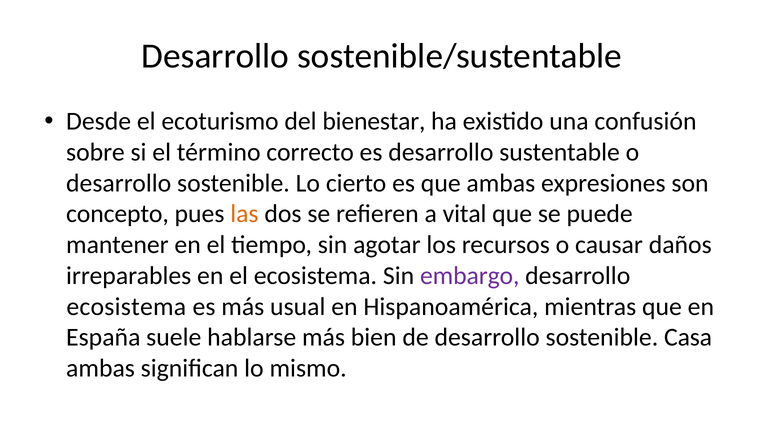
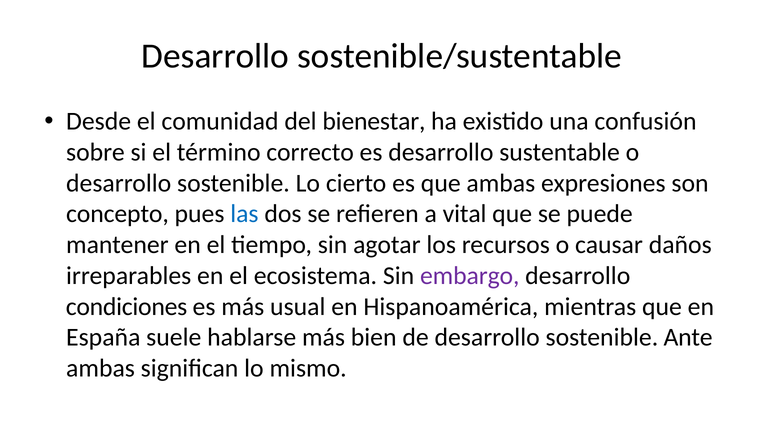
ecoturismo: ecoturismo -> comunidad
las colour: orange -> blue
ecosistema at (126, 307): ecosistema -> condiciones
Casa: Casa -> Ante
